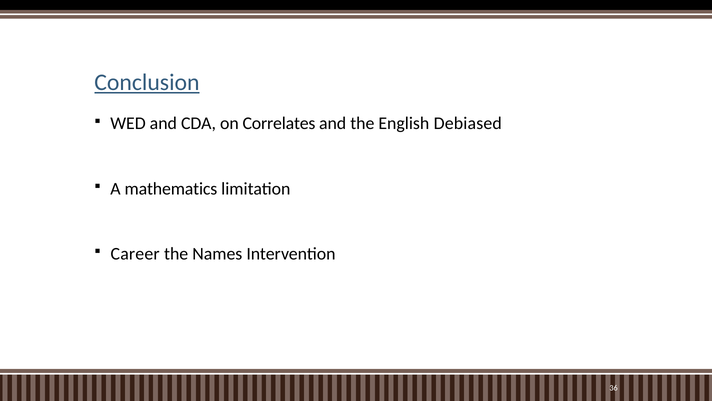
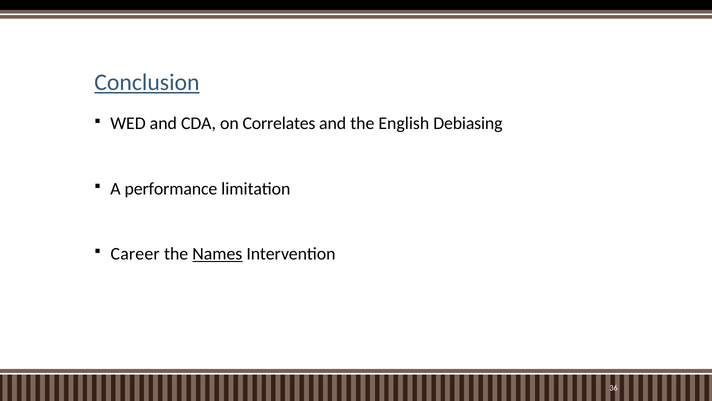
Debiased: Debiased -> Debiasing
mathematics: mathematics -> performance
Names underline: none -> present
